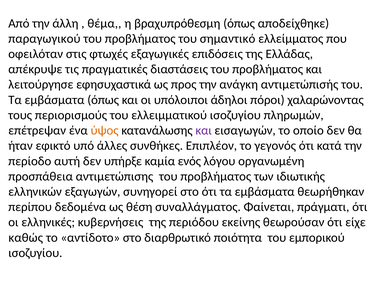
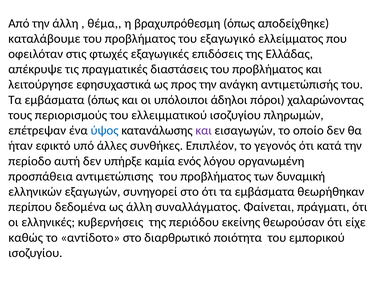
παραγωγικού: παραγωγικού -> καταλάβουμε
σημαντικό: σημαντικό -> εξαγωγικό
ύψος colour: orange -> blue
ιδιωτικής: ιδιωτικής -> δυναμική
ως θέση: θέση -> άλλη
